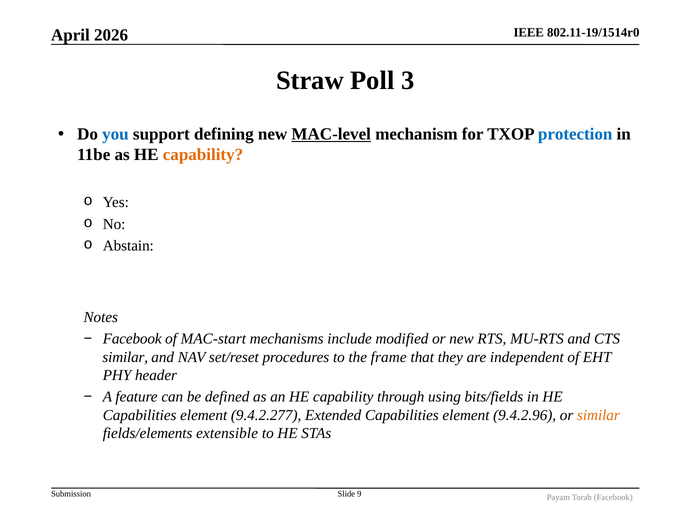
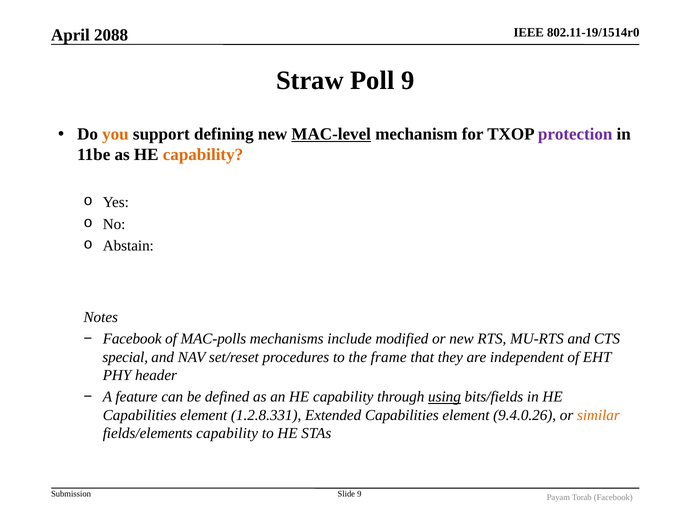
2026: 2026 -> 2088
Poll 3: 3 -> 9
you colour: blue -> orange
protection colour: blue -> purple
MAC-start: MAC-start -> MAC-polls
similar at (125, 357): similar -> special
using underline: none -> present
9.4.2.277: 9.4.2.277 -> 1.2.8.331
9.4.2.96: 9.4.2.96 -> 9.4.0.26
fields/elements extensible: extensible -> capability
